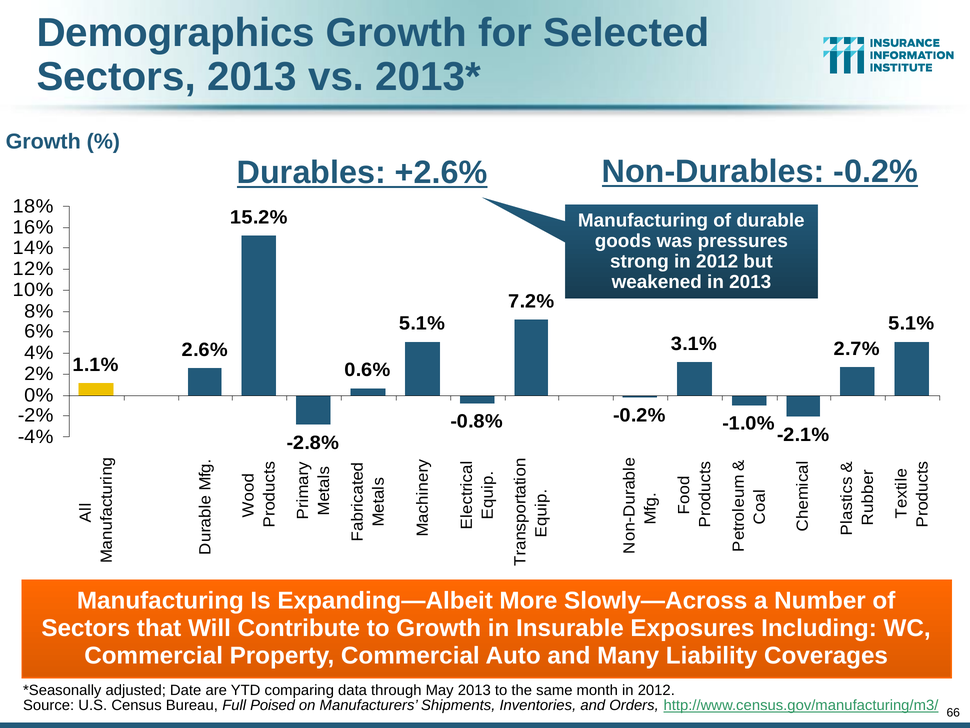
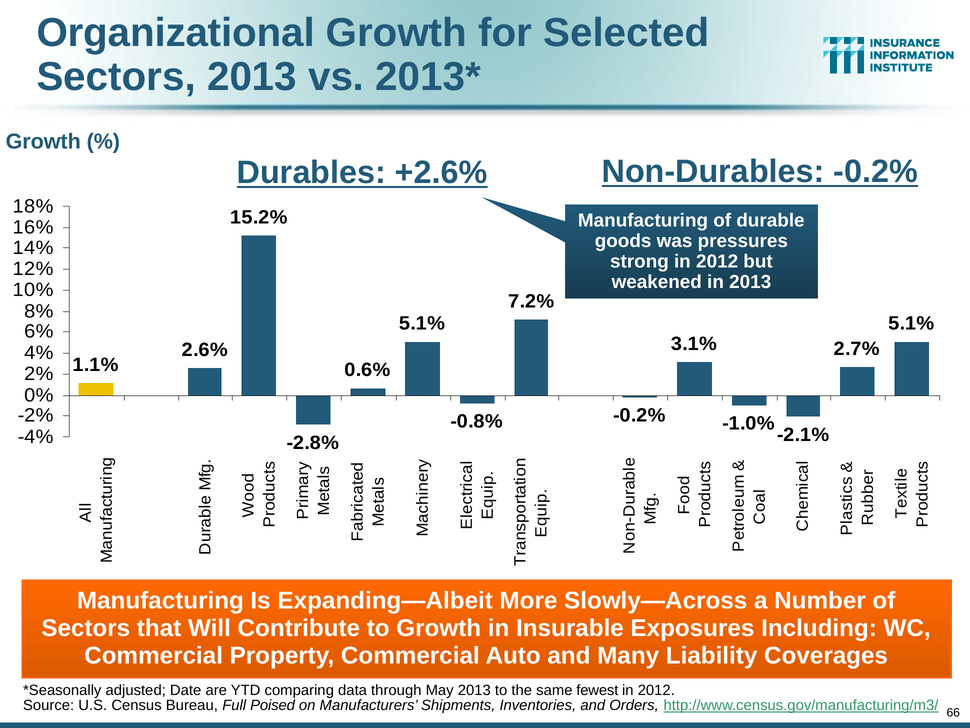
Demographics: Demographics -> Organizational
month: month -> fewest
